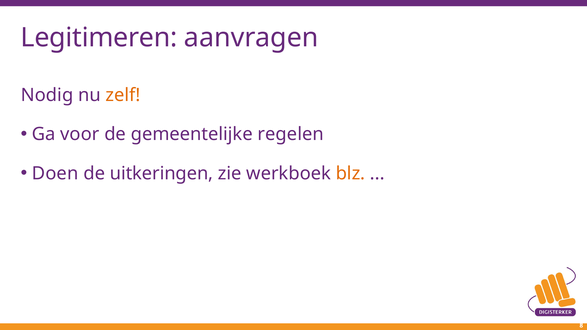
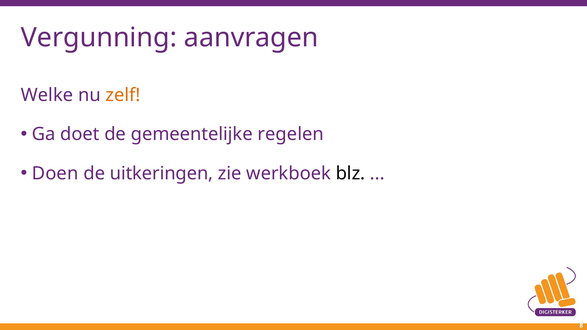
Legitimeren: Legitimeren -> Vergunning
Nodig: Nodig -> Welke
voor: voor -> doet
blz colour: orange -> black
